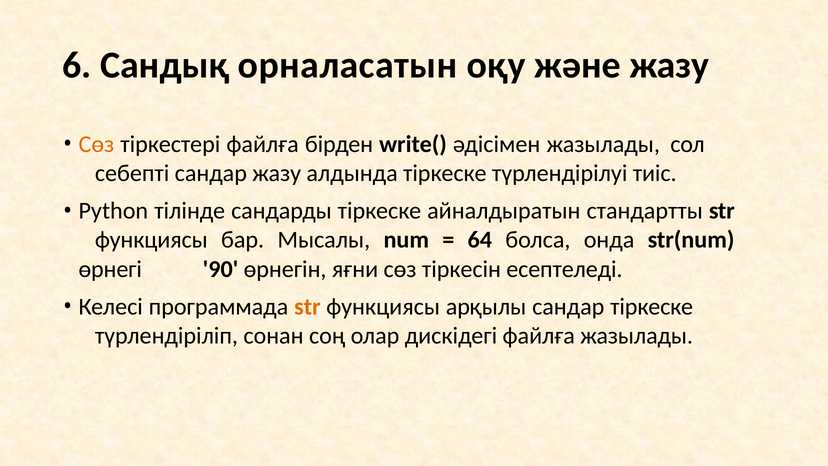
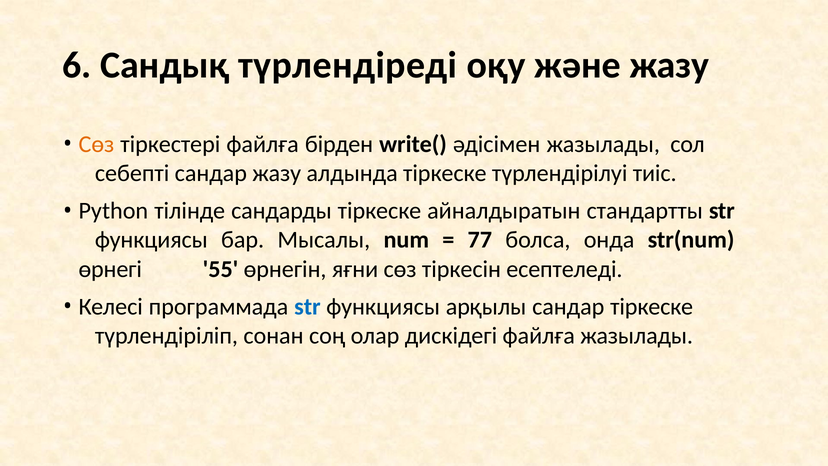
орналасатын: орналасатын -> түрлендіреді
64: 64 -> 77
90: 90 -> 55
str at (307, 307) colour: orange -> blue
